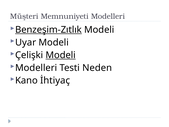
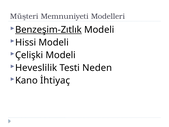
Uyar: Uyar -> Hissi
Modeli at (61, 55) underline: present -> none
Modelleri at (36, 68): Modelleri -> Heveslilik
